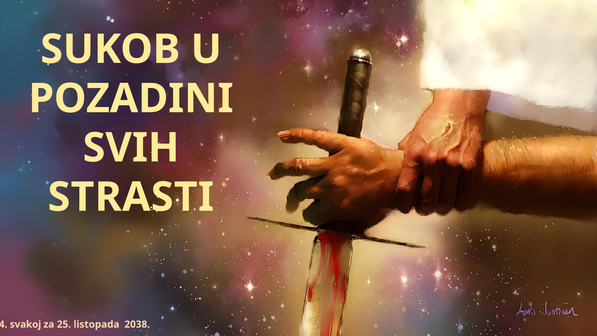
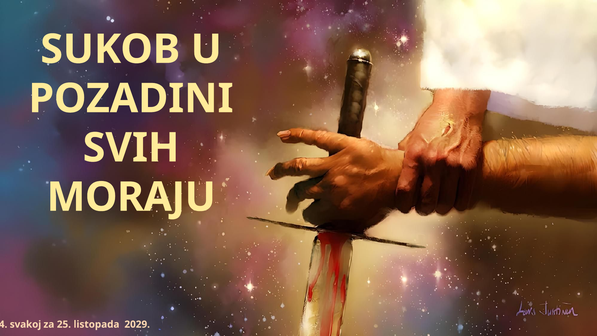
STRASTI: STRASTI -> MORAJU
2038: 2038 -> 2029
